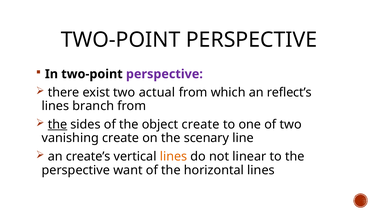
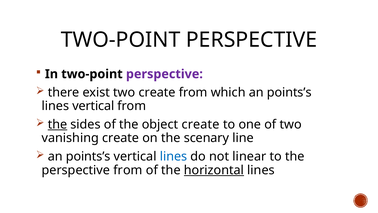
two actual: actual -> create
which an reflect’s: reflect’s -> points’s
lines branch: branch -> vertical
create’s at (88, 156): create’s -> points’s
lines at (173, 156) colour: orange -> blue
perspective want: want -> from
horizontal underline: none -> present
